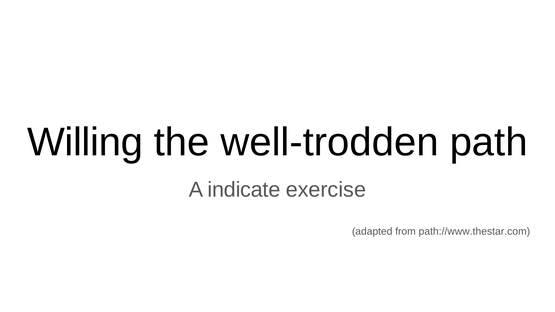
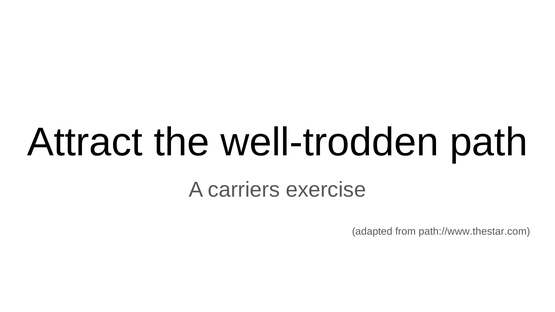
Willing: Willing -> Attract
indicate: indicate -> carriers
